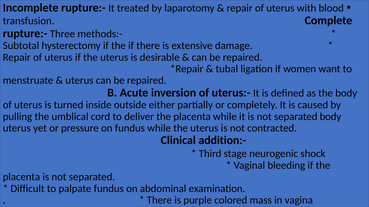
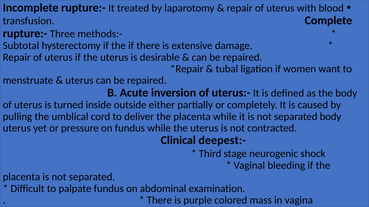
addition:-: addition:- -> deepest:-
